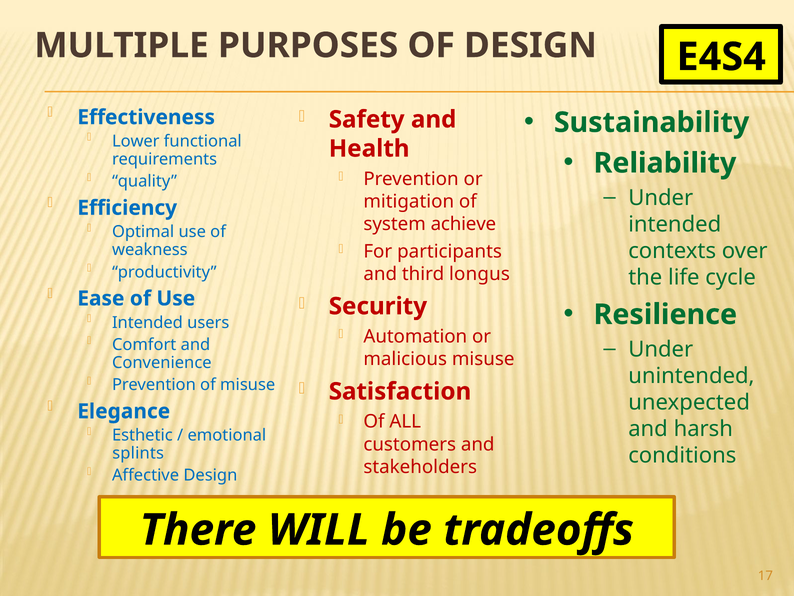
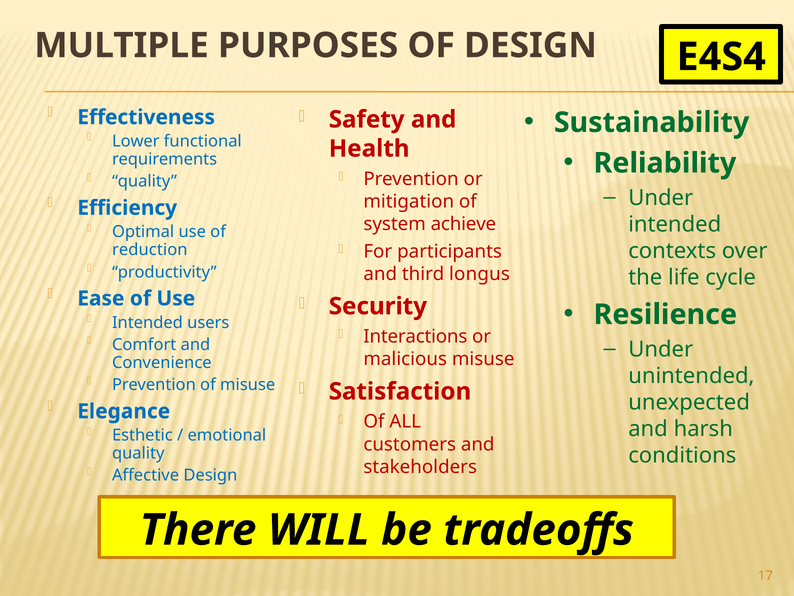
weakness: weakness -> reduction
Automation: Automation -> Interactions
splints at (138, 453): splints -> quality
